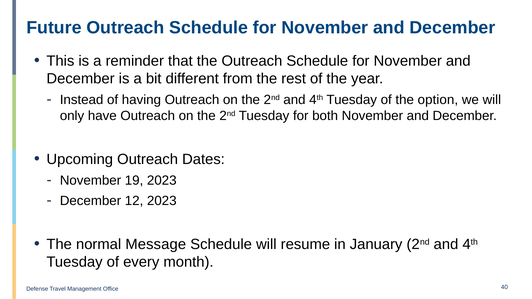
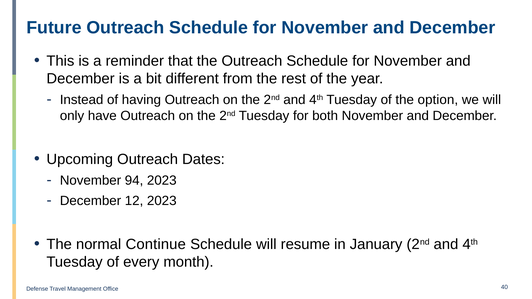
19: 19 -> 94
Message: Message -> Continue
